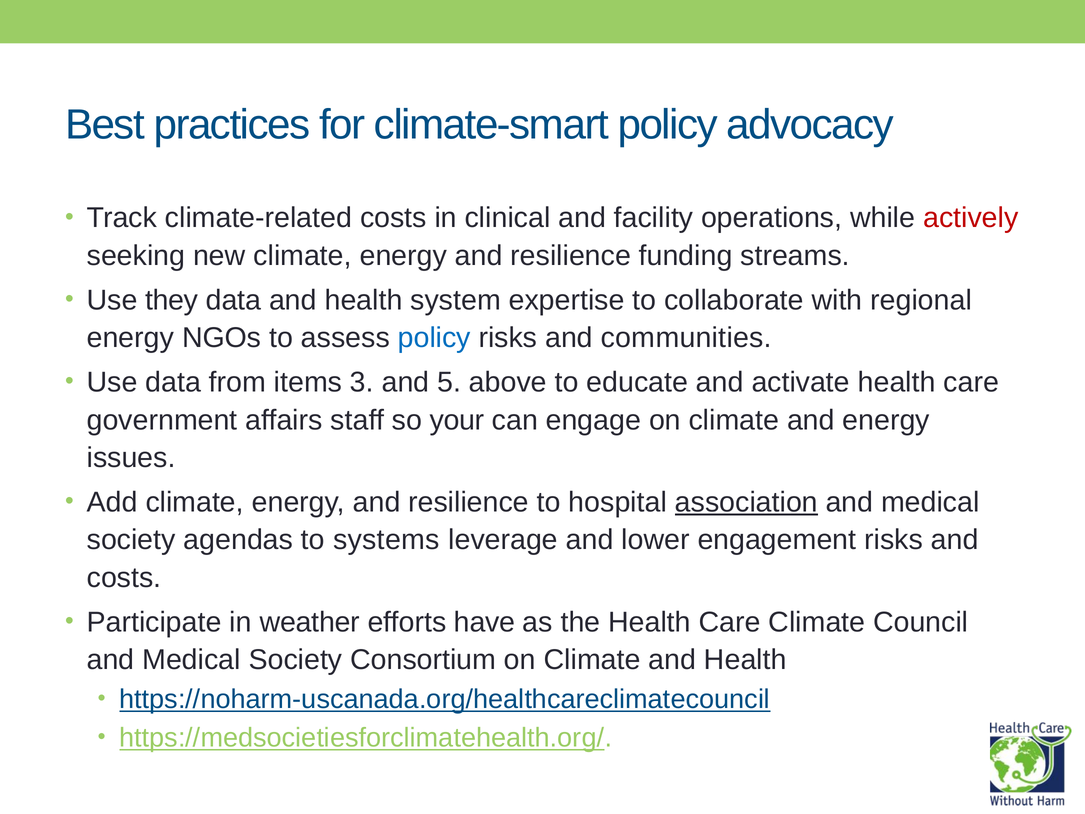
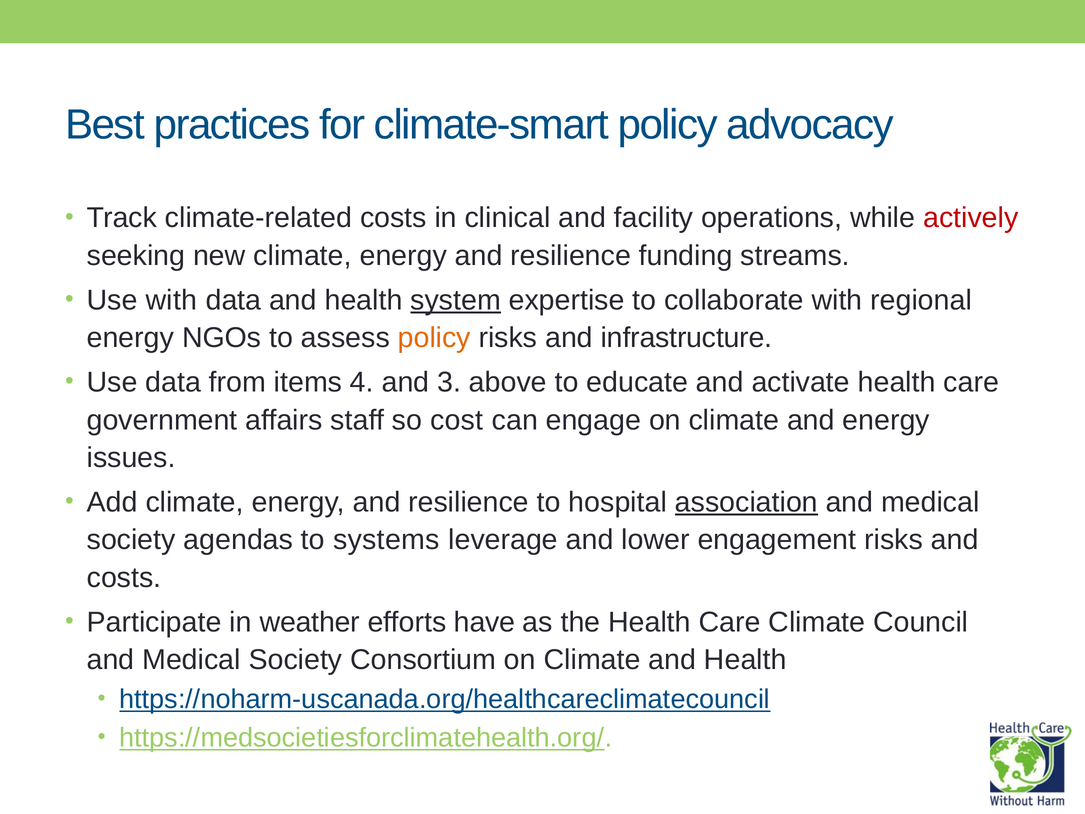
Use they: they -> with
system underline: none -> present
policy at (434, 338) colour: blue -> orange
communities: communities -> infrastructure
3: 3 -> 4
5: 5 -> 3
your: your -> cost
